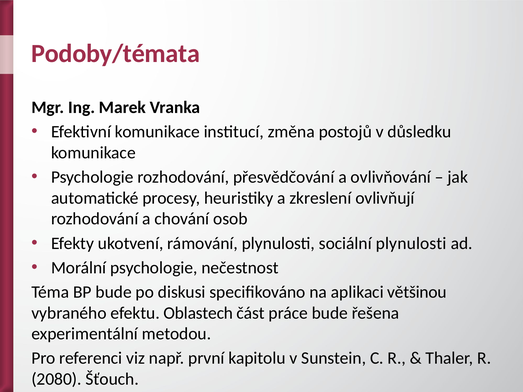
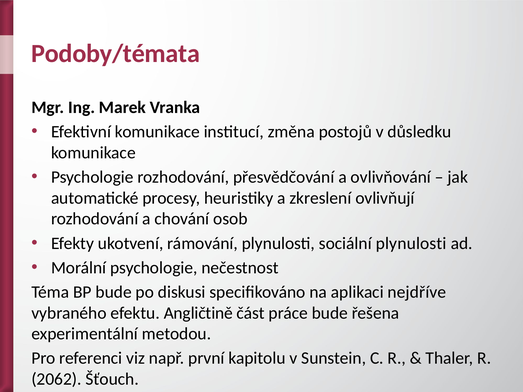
většinou: většinou -> nejdříve
Oblastech: Oblastech -> Angličtině
2080: 2080 -> 2062
